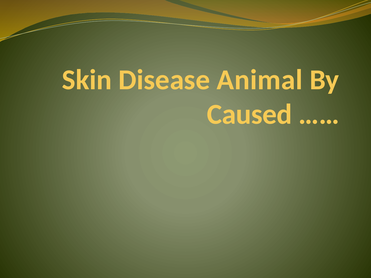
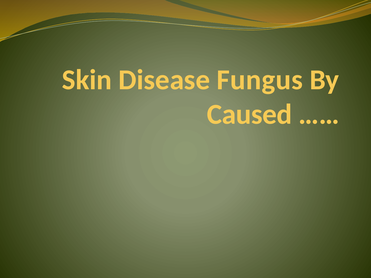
Animal: Animal -> Fungus
